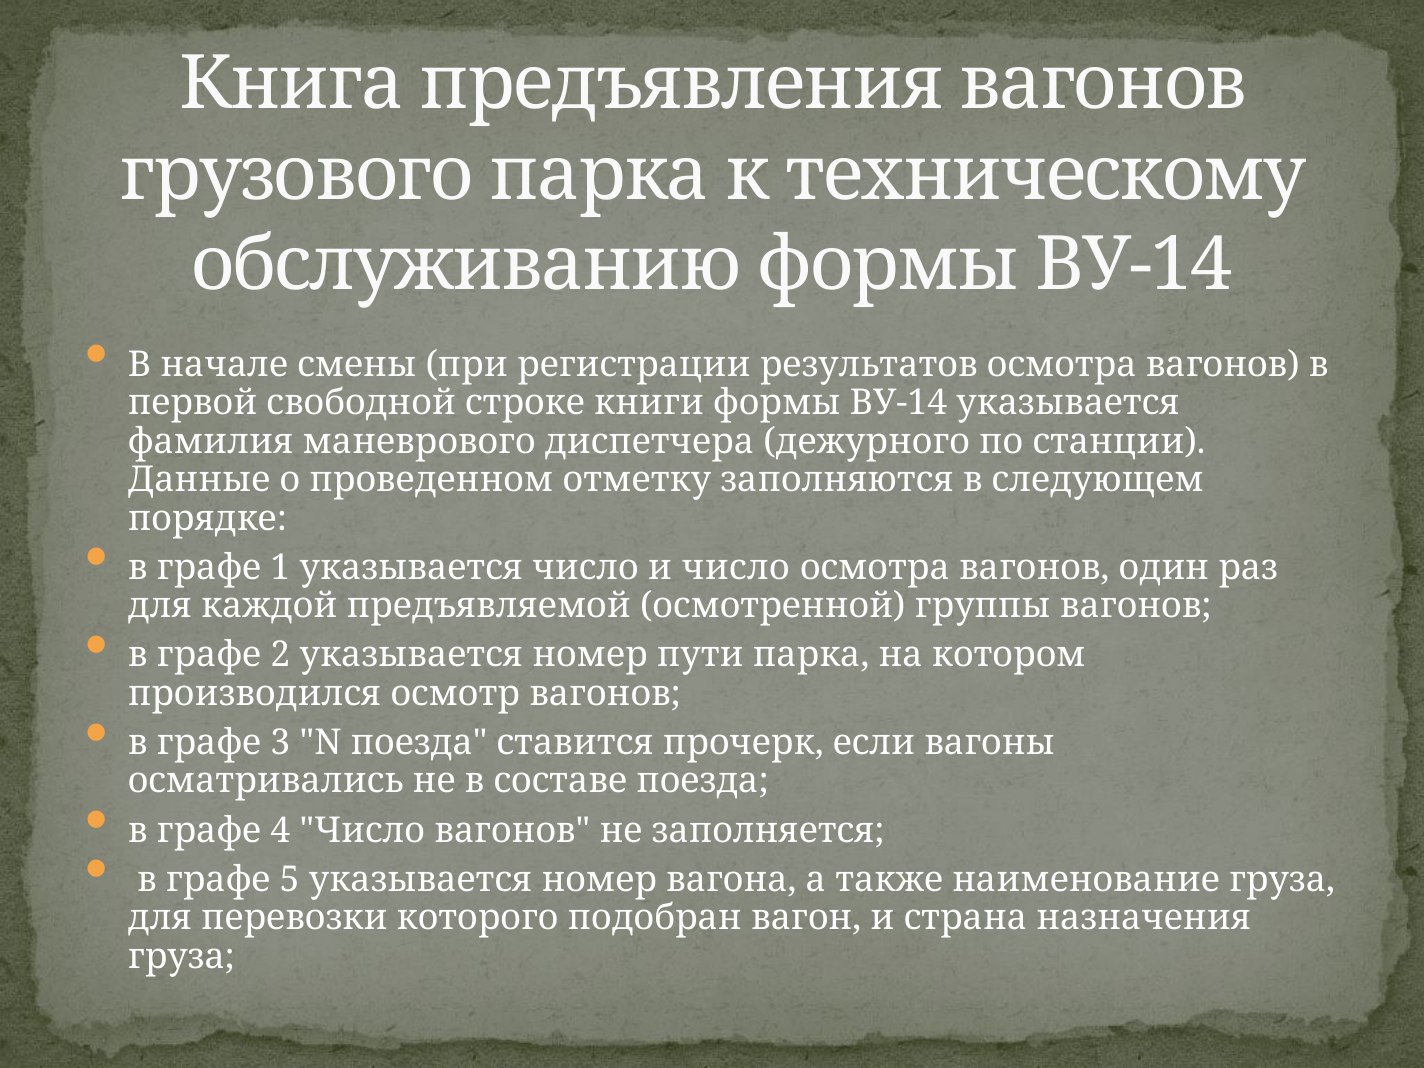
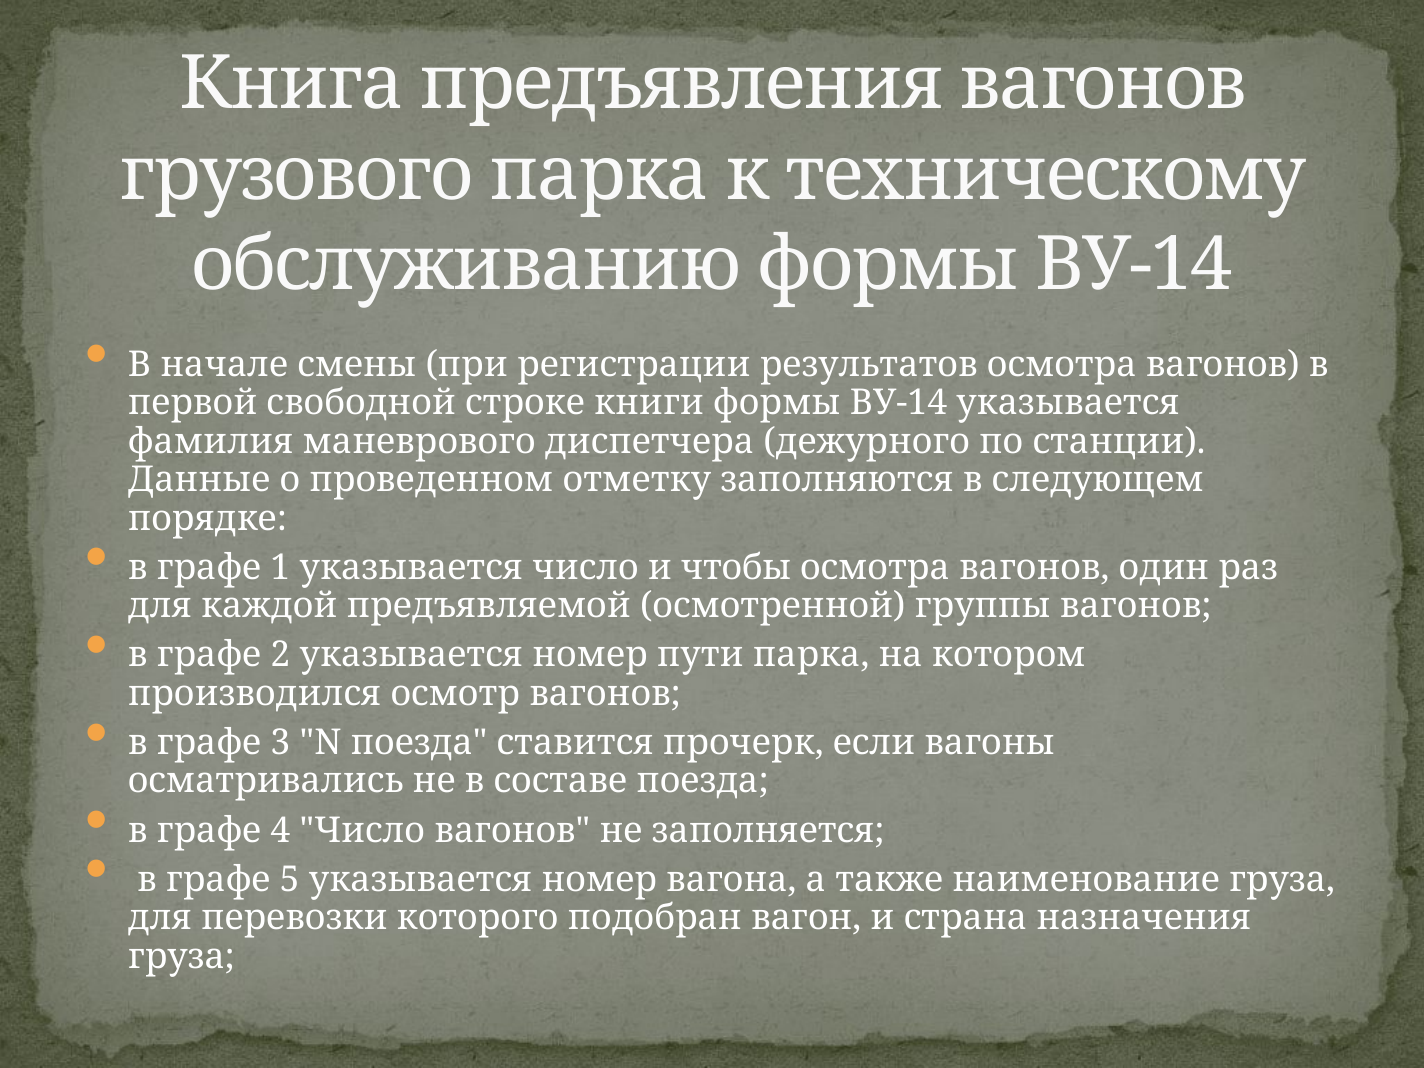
и число: число -> чтобы
